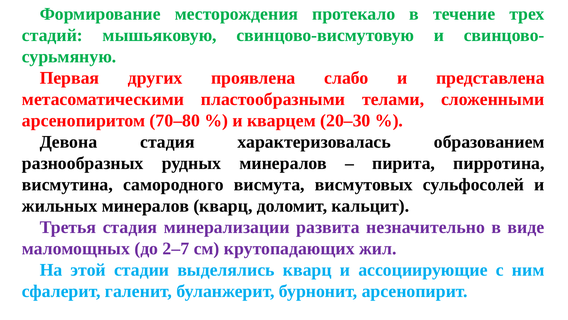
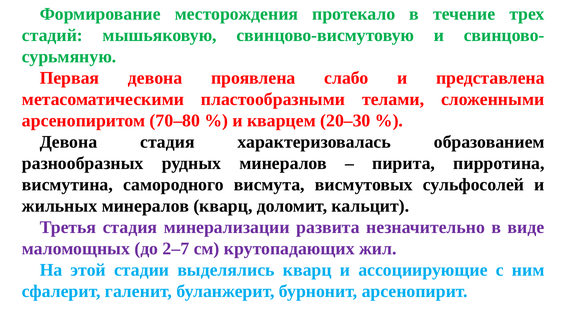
Первая других: других -> девона
